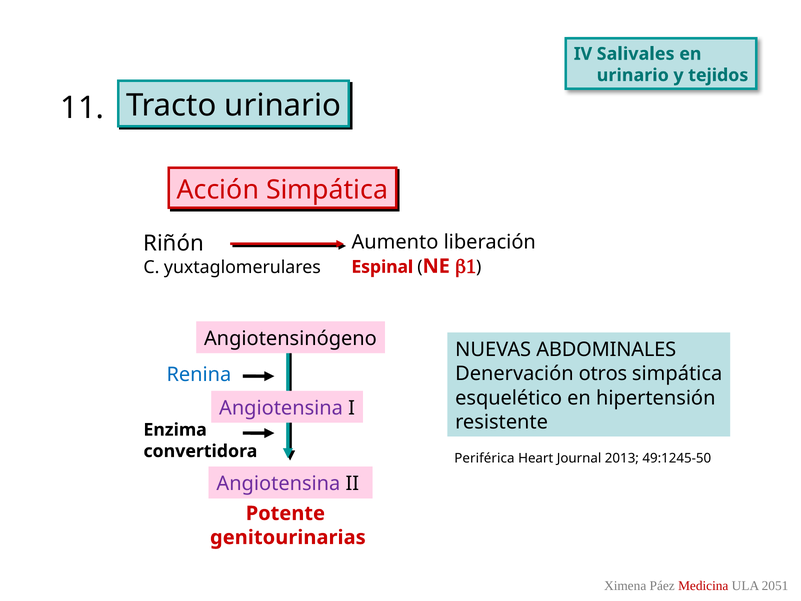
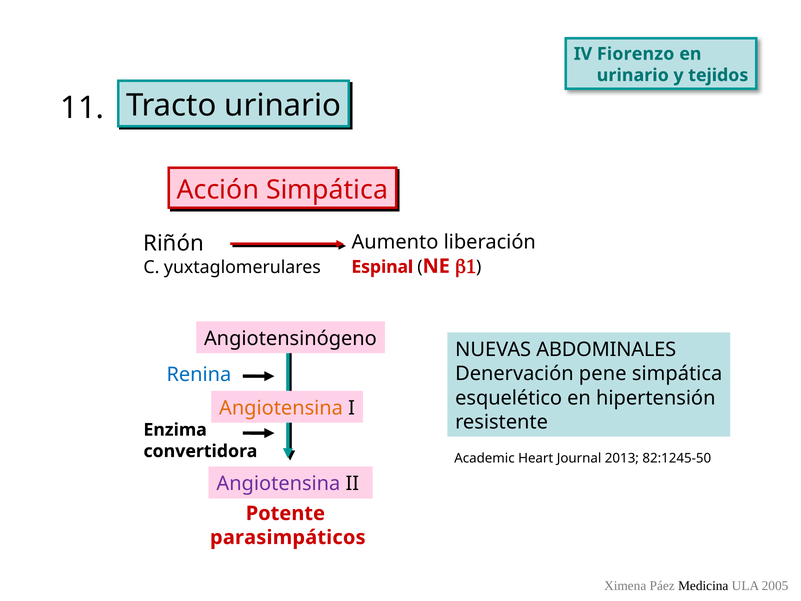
Salivales: Salivales -> Fiorenzo
otros: otros -> pene
Angiotensina at (281, 408) colour: purple -> orange
Periférica: Periférica -> Academic
49:1245-50: 49:1245-50 -> 82:1245-50
genitourinarias: genitourinarias -> parasimpáticos
Medicina colour: red -> black
2051: 2051 -> 2005
